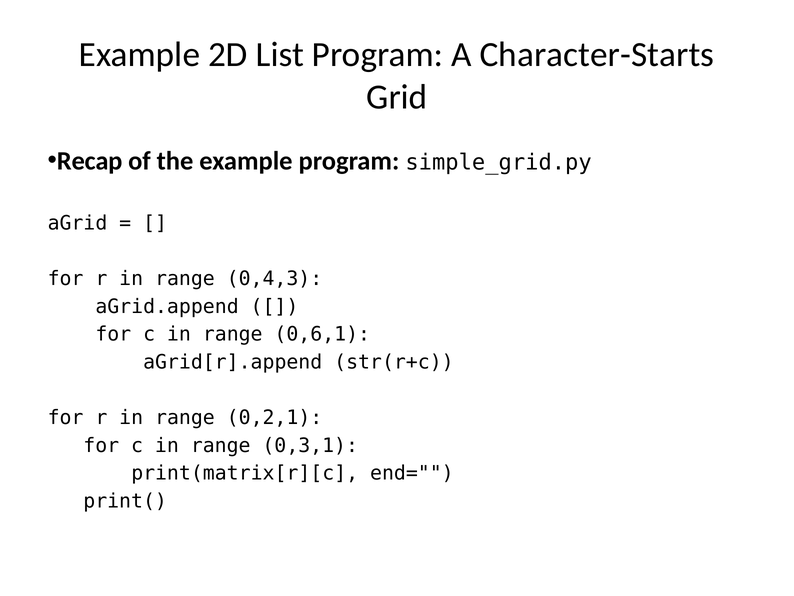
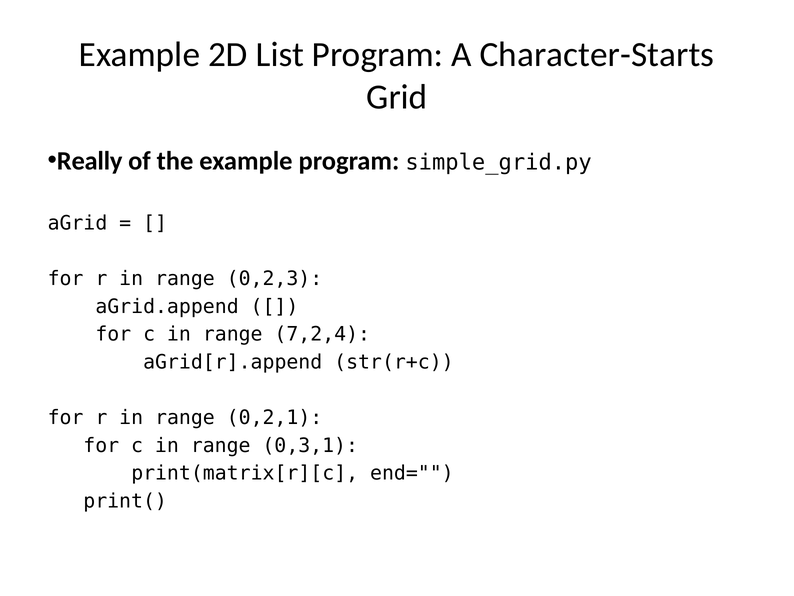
Recap: Recap -> Really
0,4,3: 0,4,3 -> 0,2,3
0,6,1: 0,6,1 -> 7,2,4
